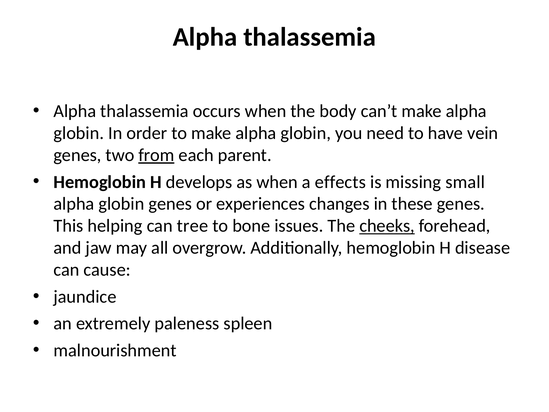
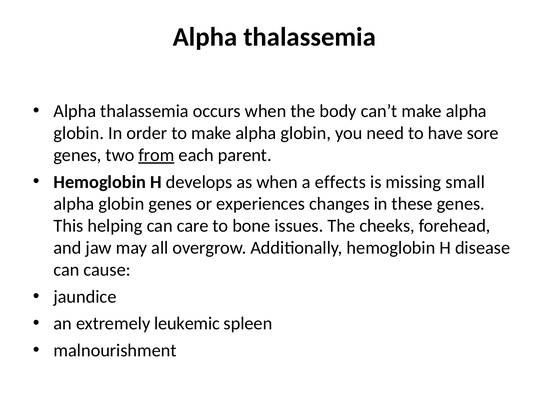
vein: vein -> sore
tree: tree -> care
cheeks underline: present -> none
paleness: paleness -> leukemic
